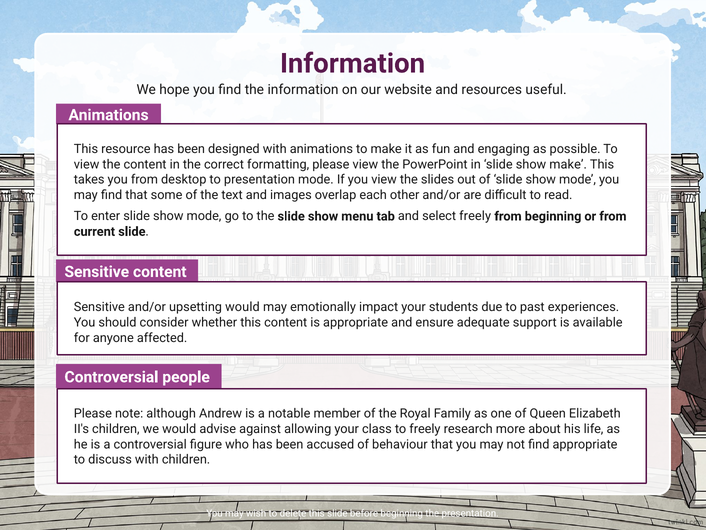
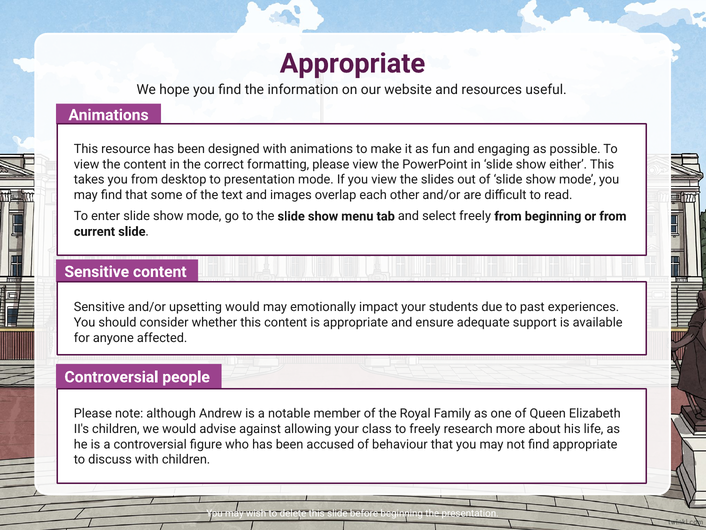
Information at (352, 63): Information -> Appropriate
show make: make -> either
